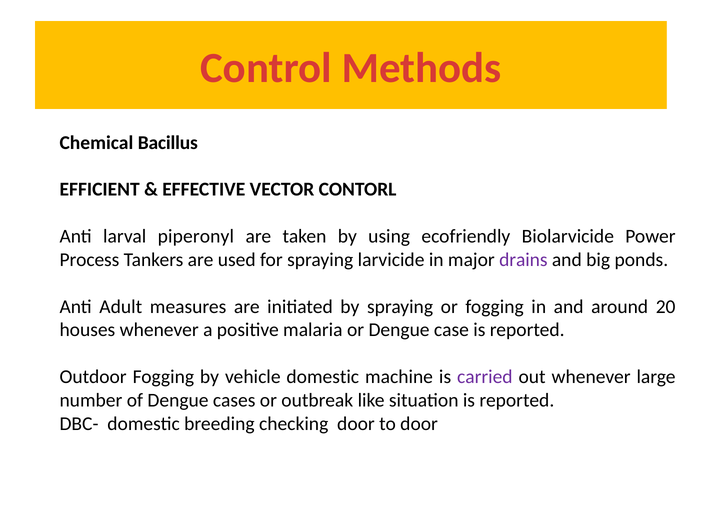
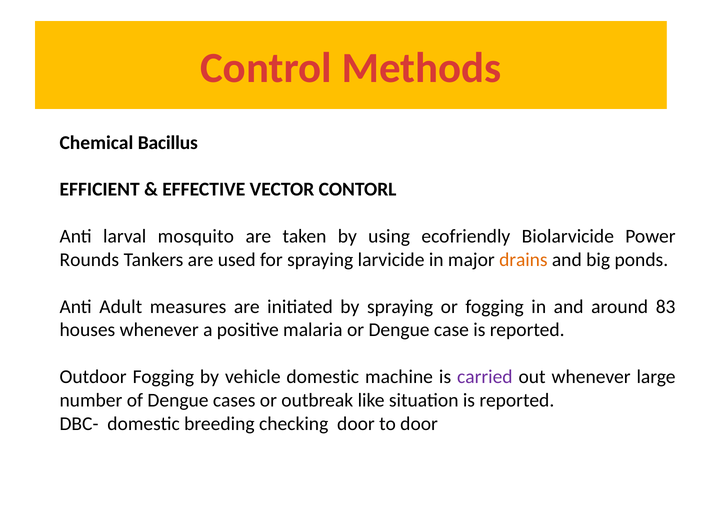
piperonyl: piperonyl -> mosquito
Process: Process -> Rounds
drains colour: purple -> orange
20: 20 -> 83
